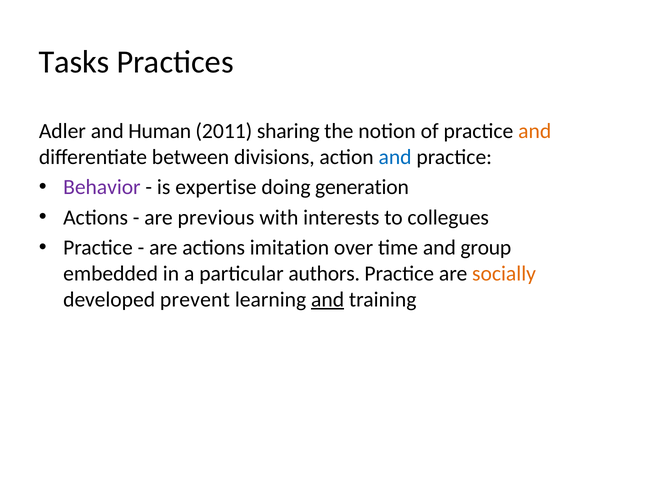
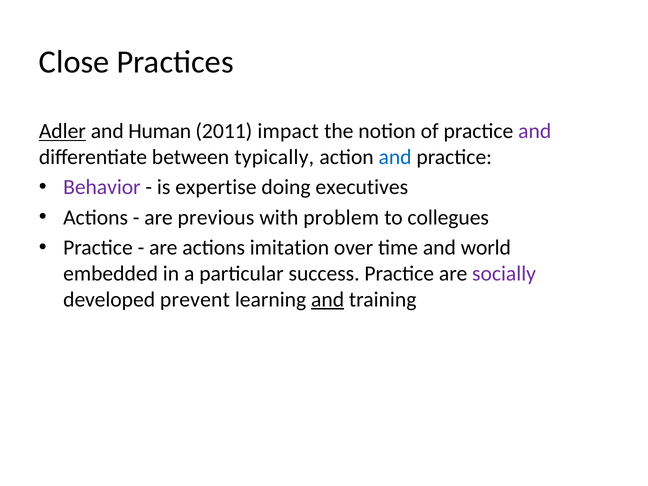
Tasks: Tasks -> Close
Adler underline: none -> present
sharing: sharing -> impact
and at (535, 131) colour: orange -> purple
divisions: divisions -> typically
generation: generation -> executives
interests: interests -> problem
group: group -> world
authors: authors -> success
socially colour: orange -> purple
